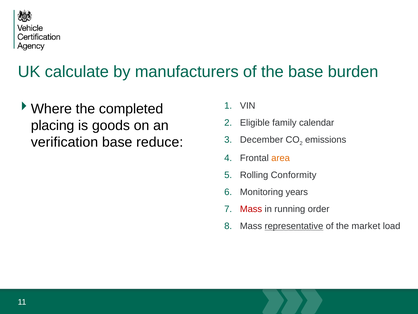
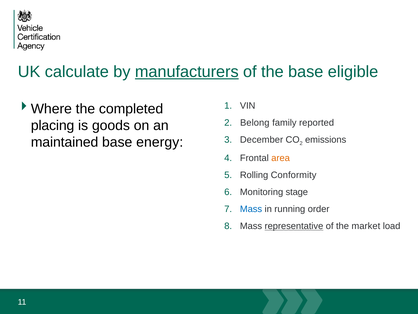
manufacturers underline: none -> present
burden: burden -> eligible
Eligible: Eligible -> Belong
calendar: calendar -> reported
verification: verification -> maintained
reduce: reduce -> energy
years: years -> stage
Mass at (251, 209) colour: red -> blue
